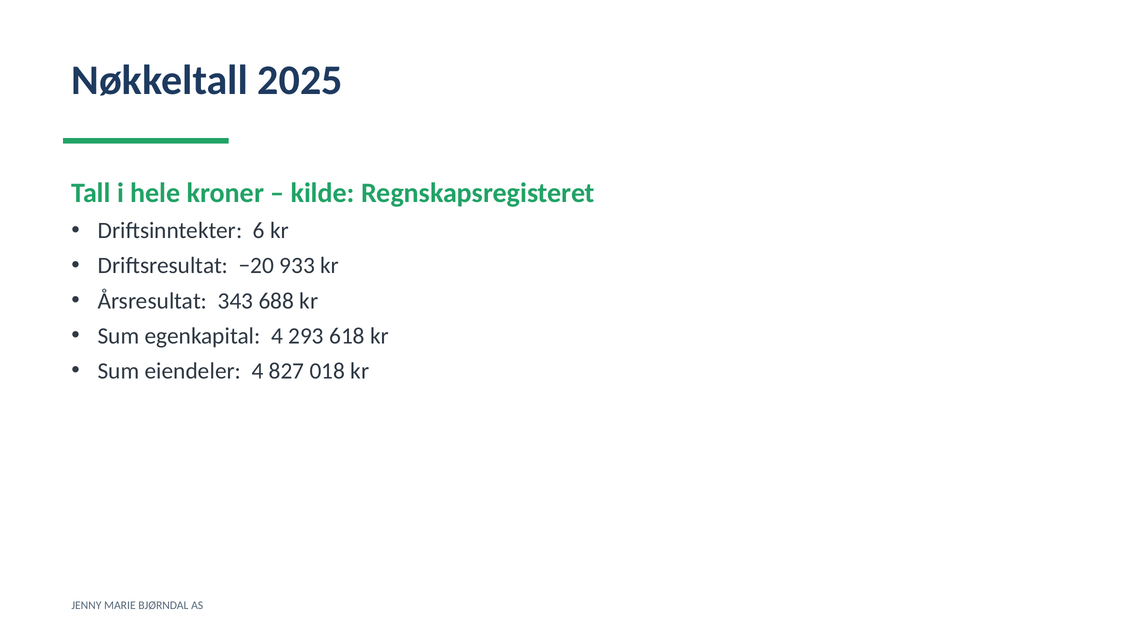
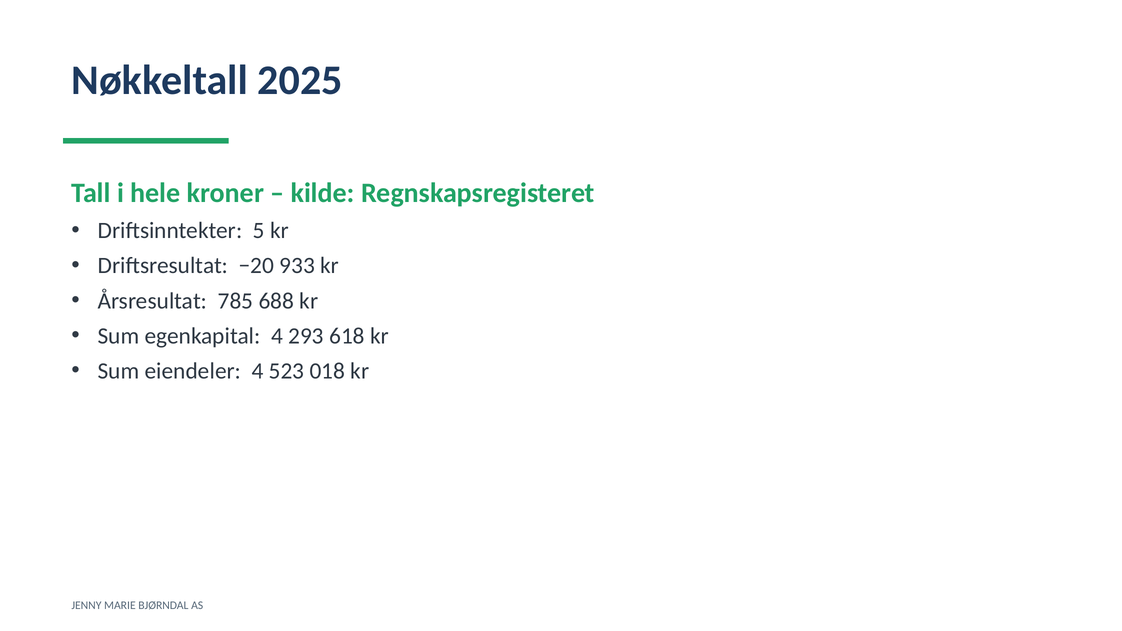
6: 6 -> 5
343: 343 -> 785
827: 827 -> 523
